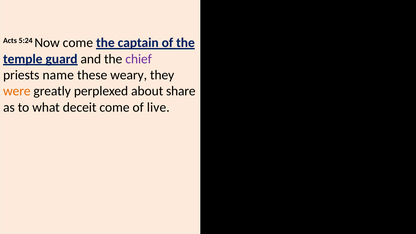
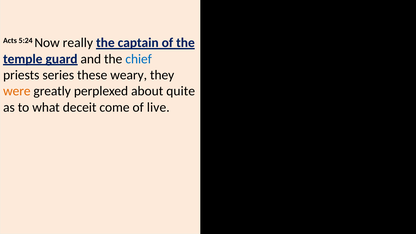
Now come: come -> really
chief colour: purple -> blue
name: name -> series
share: share -> quite
